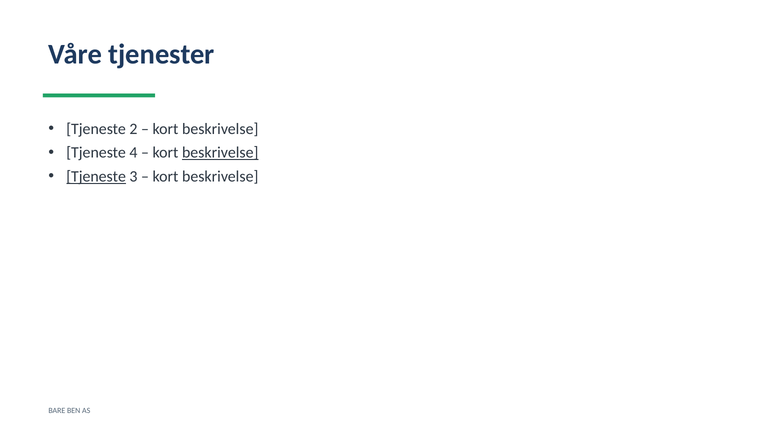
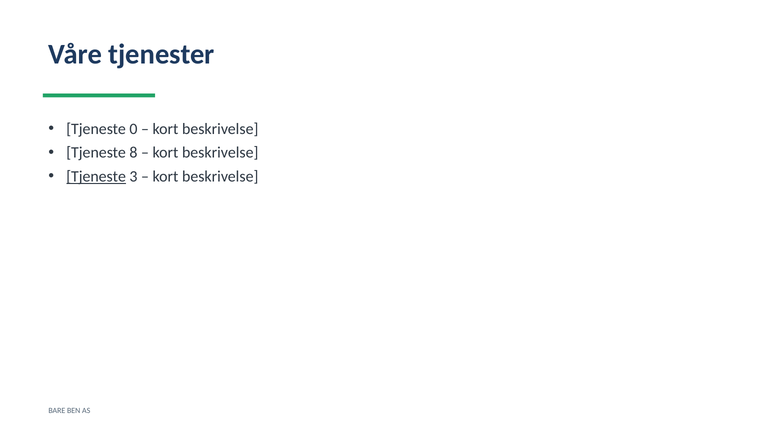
2: 2 -> 0
4: 4 -> 8
beskrivelse at (220, 153) underline: present -> none
